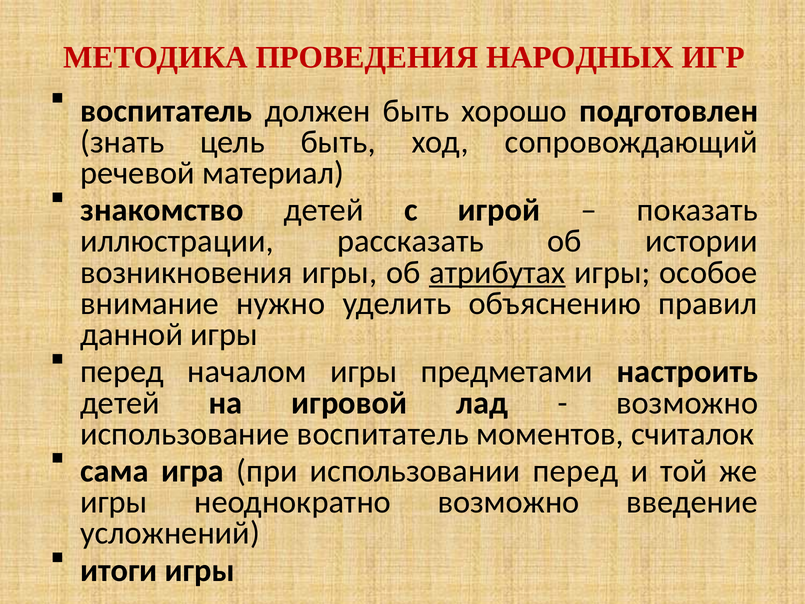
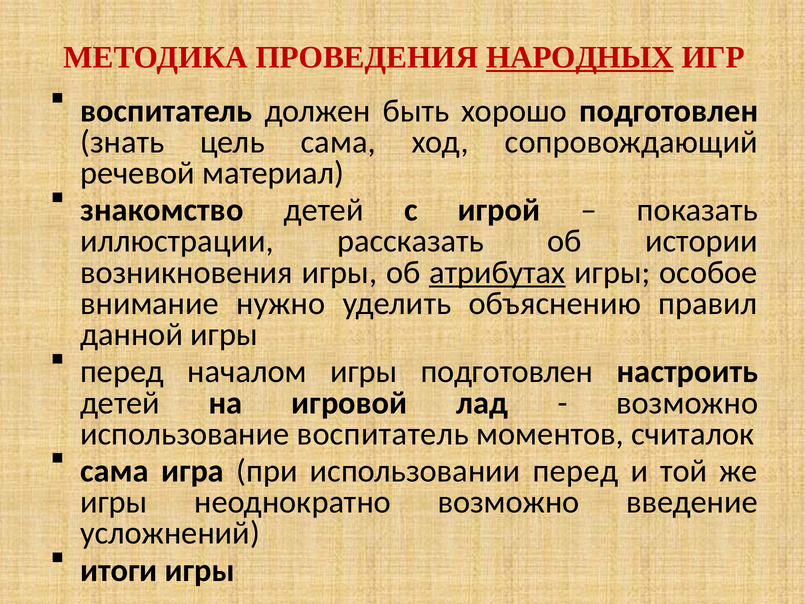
НАРОДНЫХ underline: none -> present
цель быть: быть -> сама
игры предметами: предметами -> подготовлен
